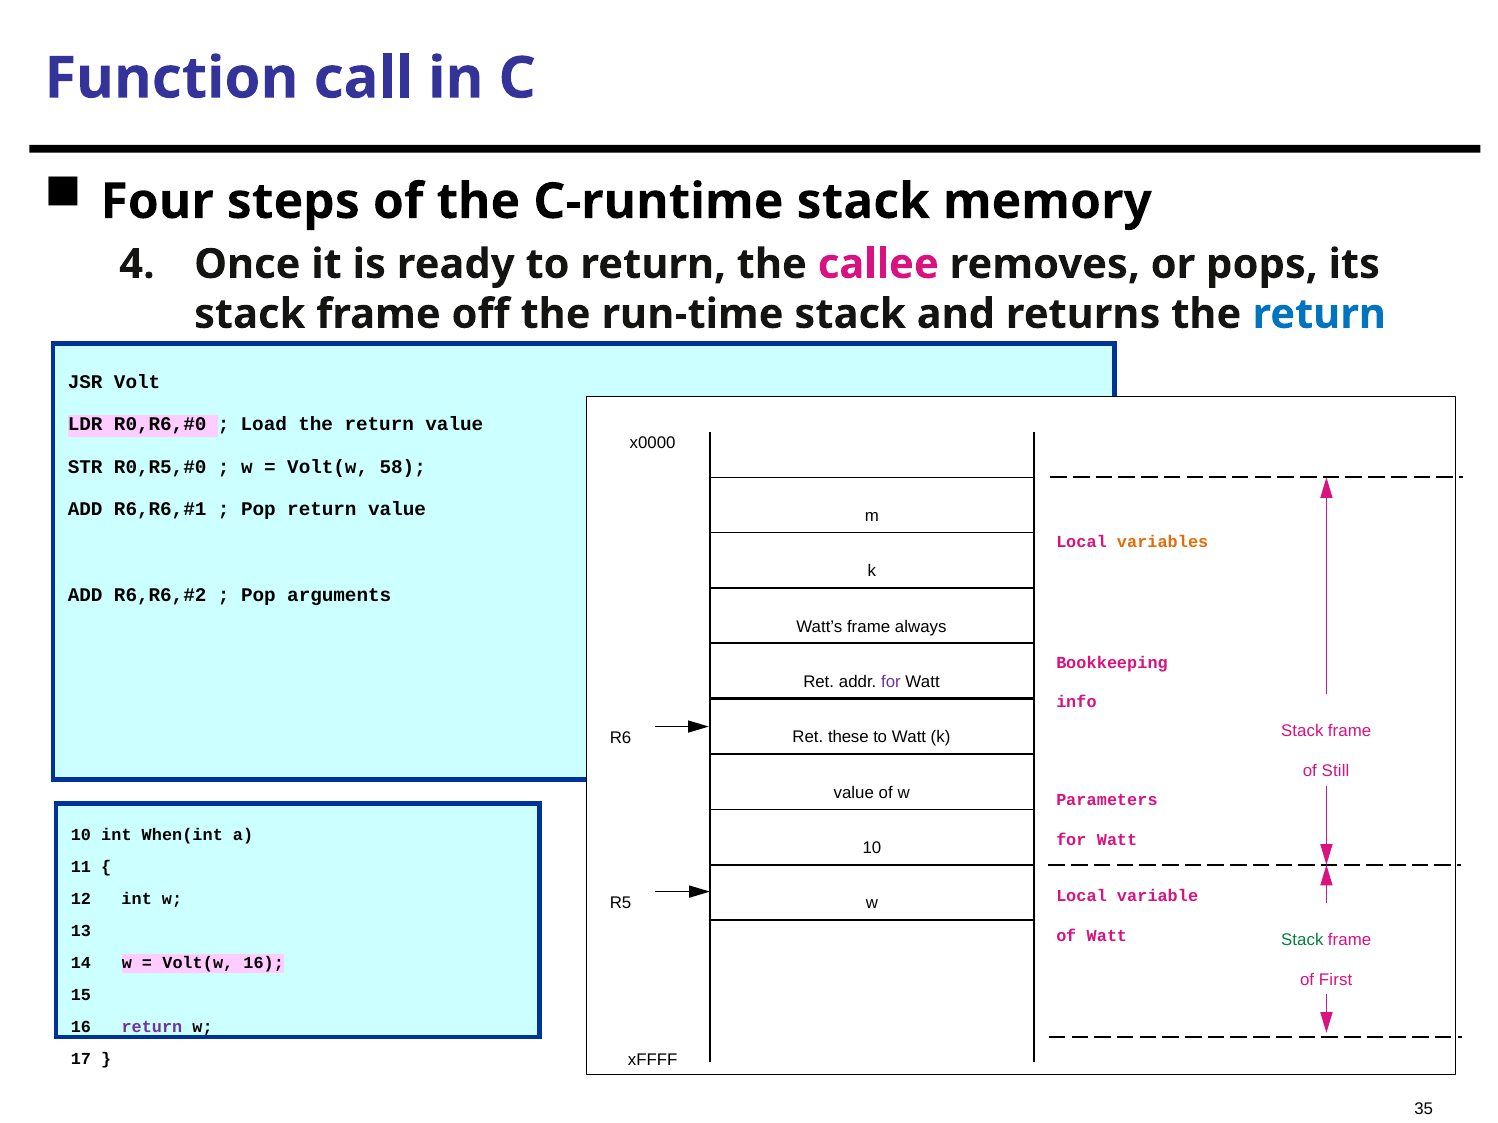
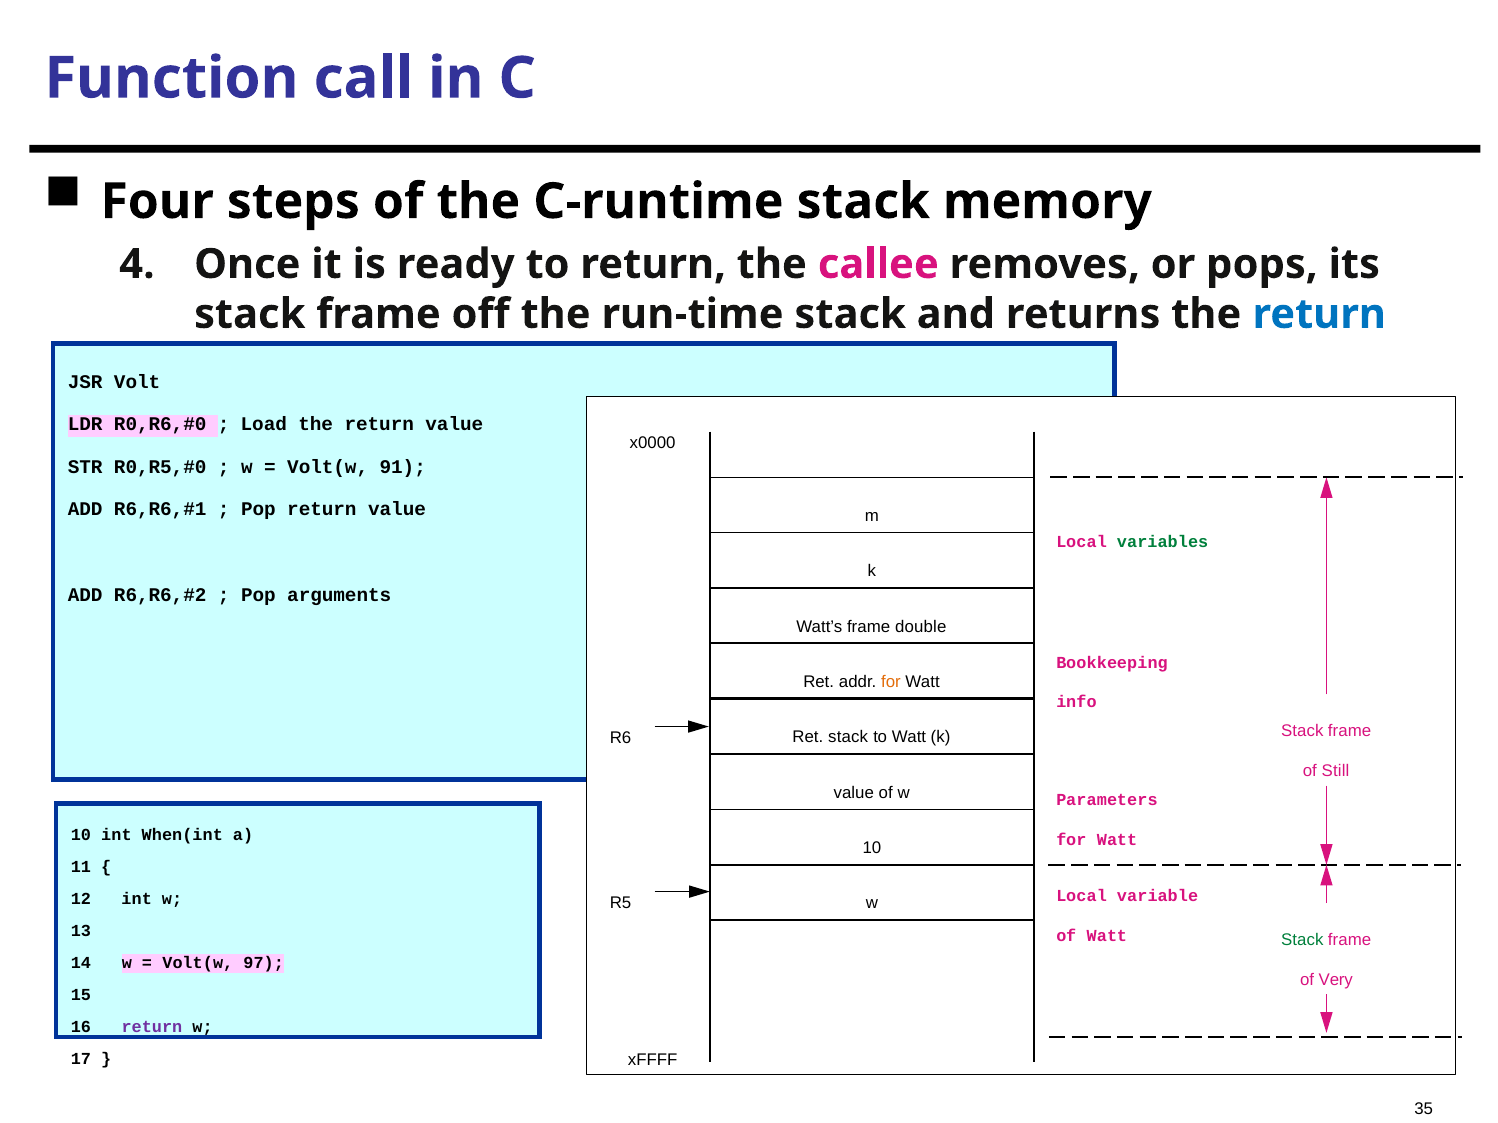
58: 58 -> 91
variables colour: orange -> green
always: always -> double
for at (891, 683) colour: purple -> orange
Ret these: these -> stack
Volt(w 16: 16 -> 97
First: First -> Very
